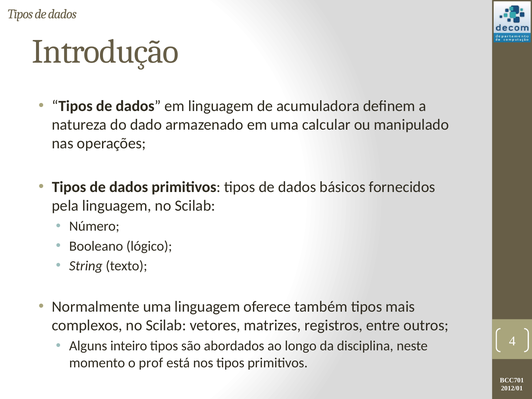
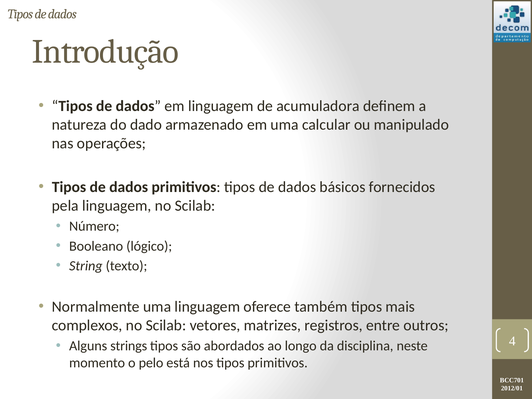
inteiro: inteiro -> strings
prof: prof -> pelo
